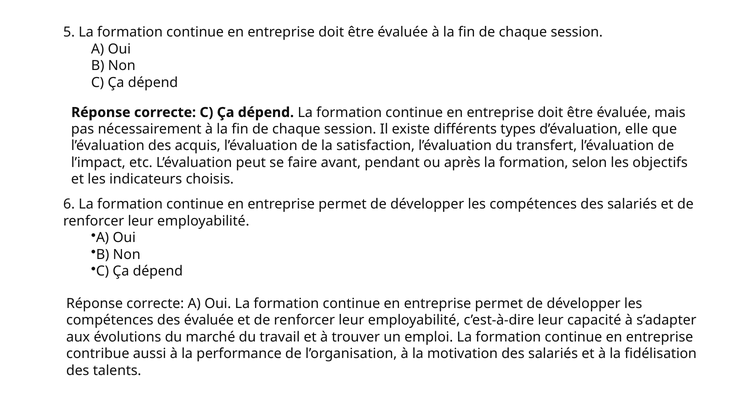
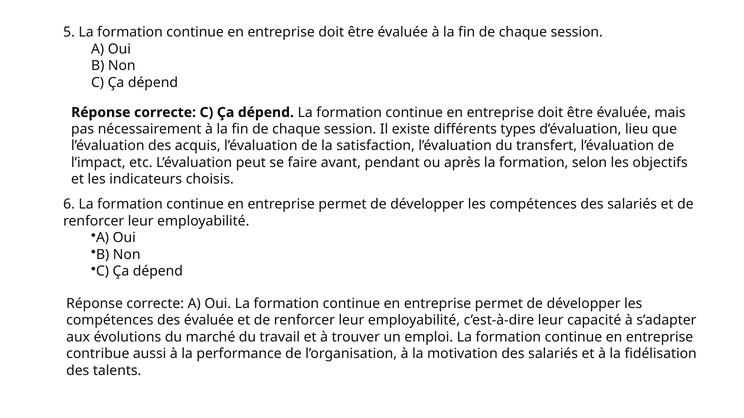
elle: elle -> lieu
